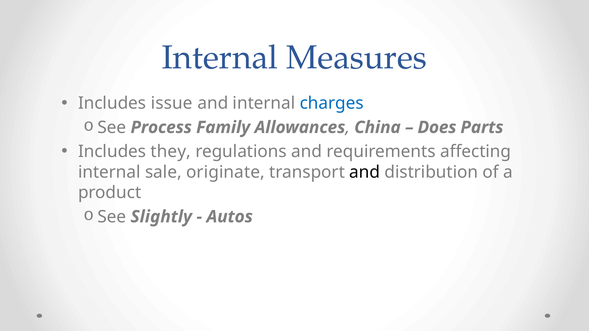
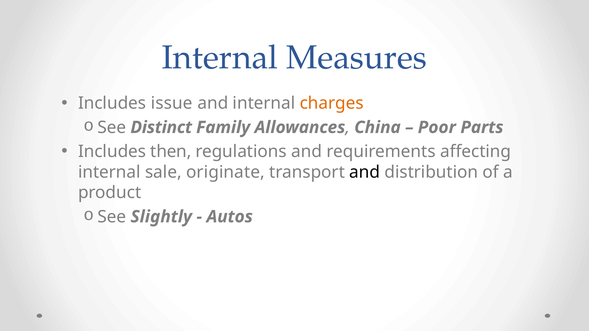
charges colour: blue -> orange
Process: Process -> Distinct
Does: Does -> Poor
they: they -> then
